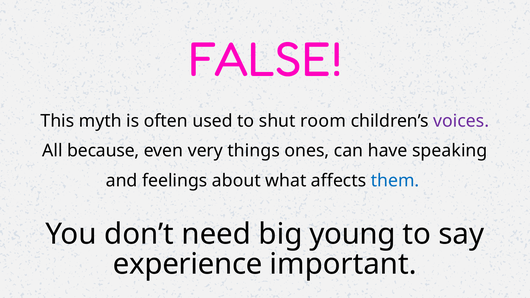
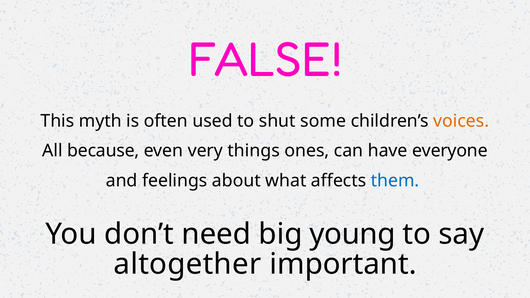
room: room -> some
voices colour: purple -> orange
speaking: speaking -> everyone
experience: experience -> altogether
